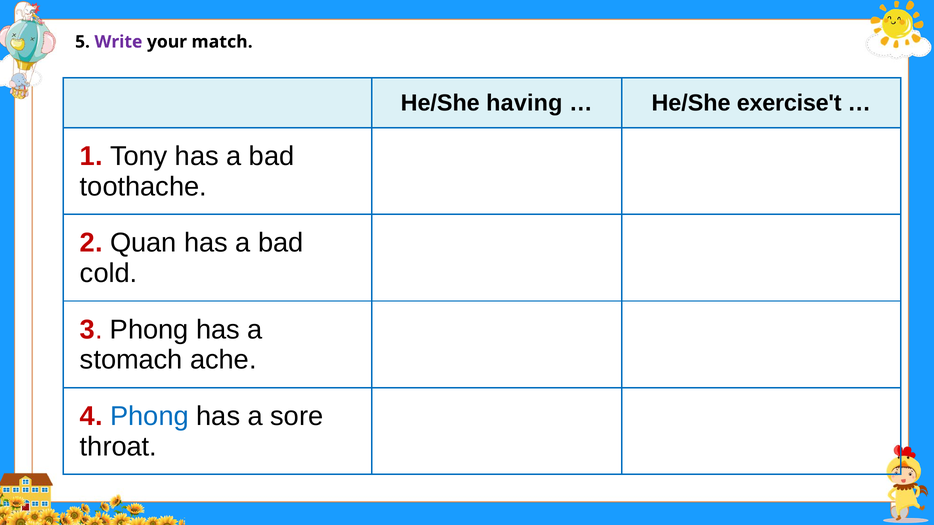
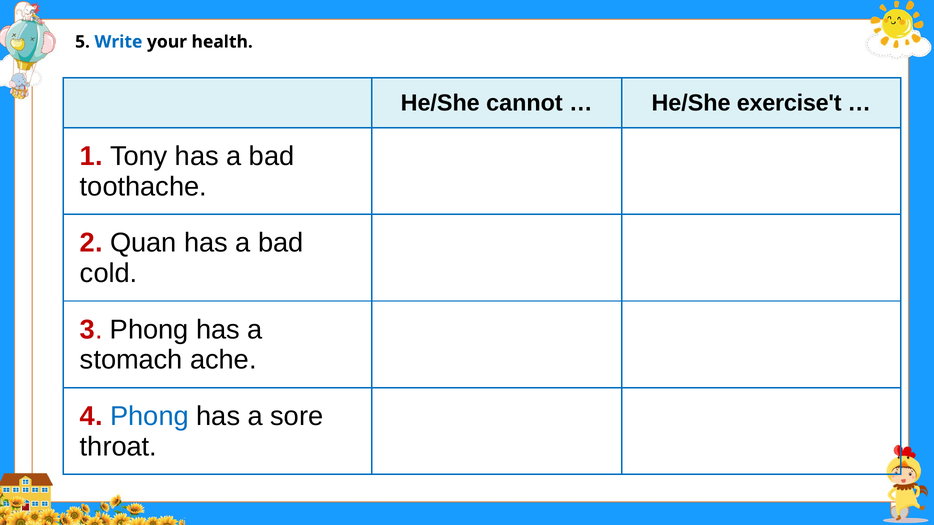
Write colour: purple -> blue
match: match -> health
having: having -> cannot
